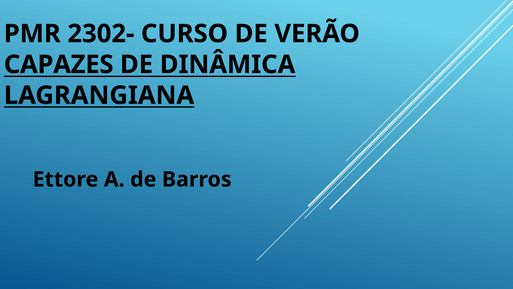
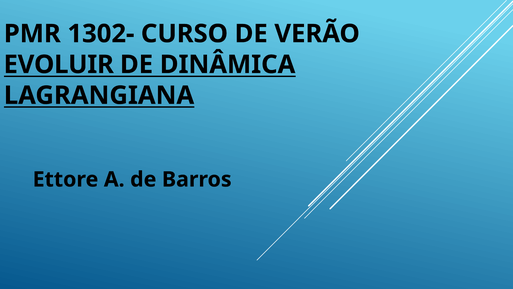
2302-: 2302- -> 1302-
CAPAZES: CAPAZES -> EVOLUIR
